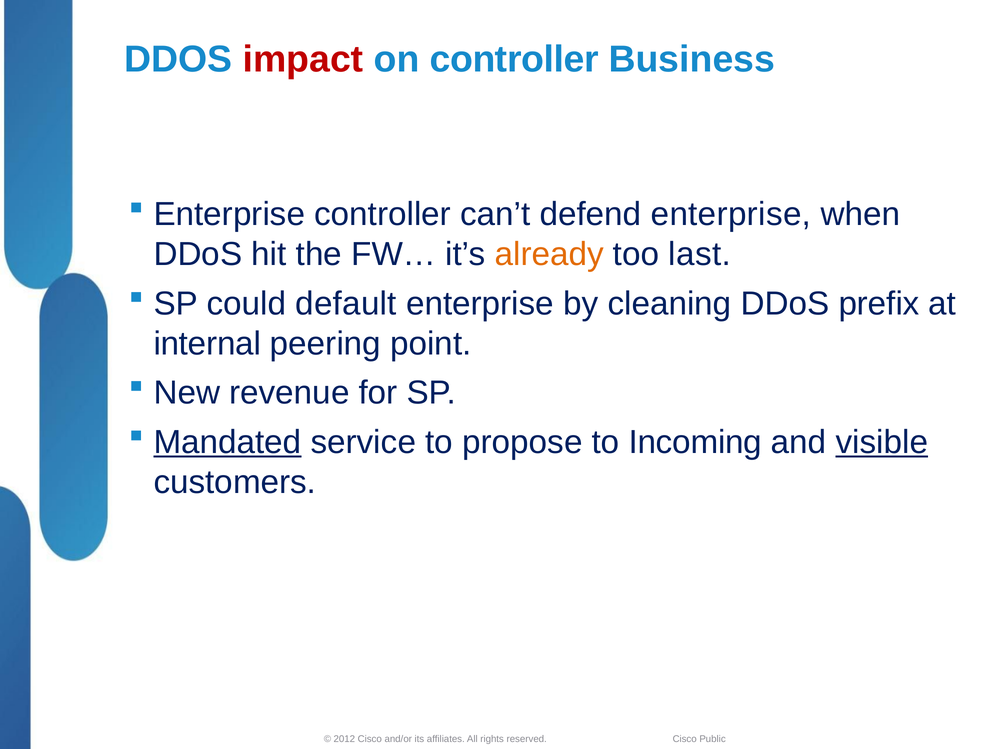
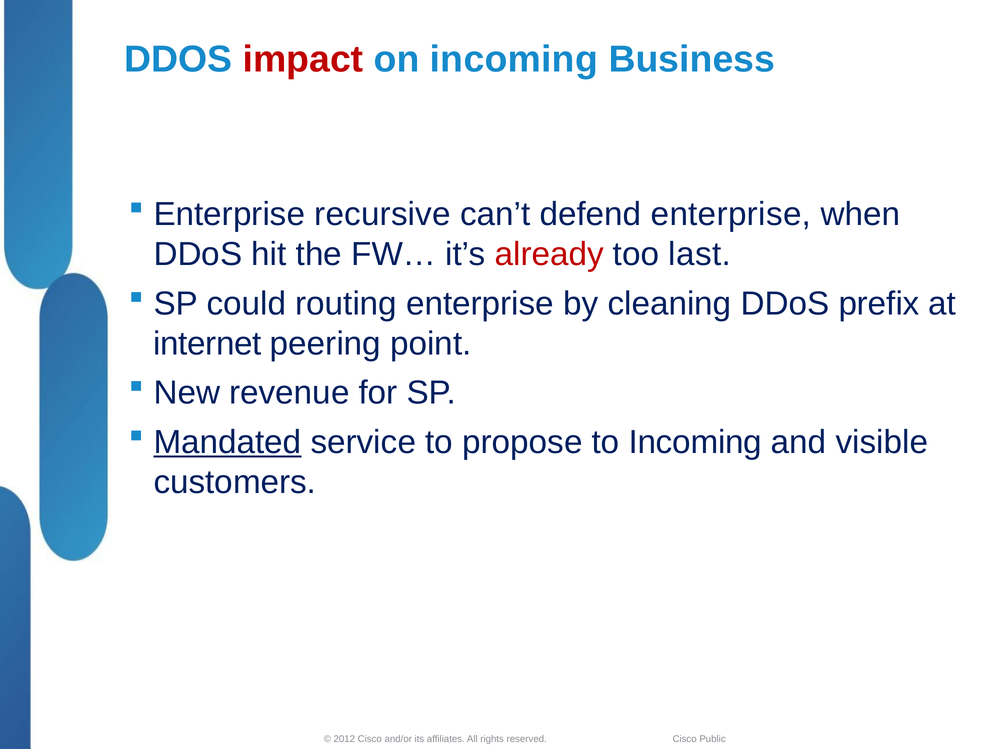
on controller: controller -> incoming
Enterprise controller: controller -> recursive
already colour: orange -> red
default: default -> routing
internal: internal -> internet
visible underline: present -> none
